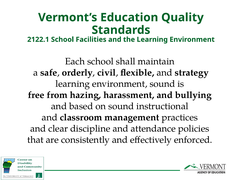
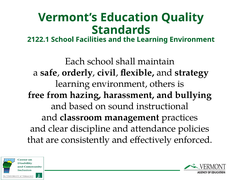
environment sound: sound -> others
